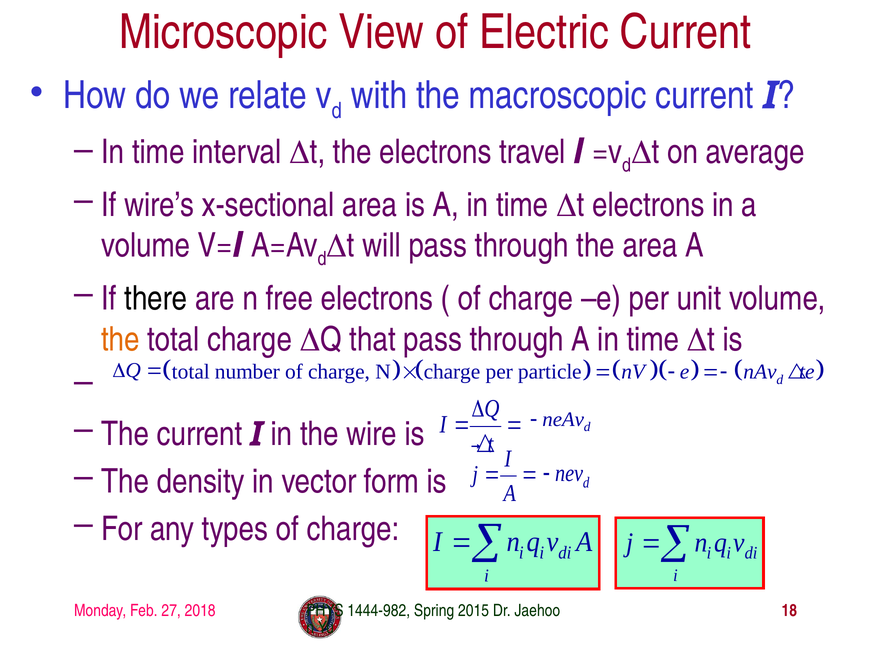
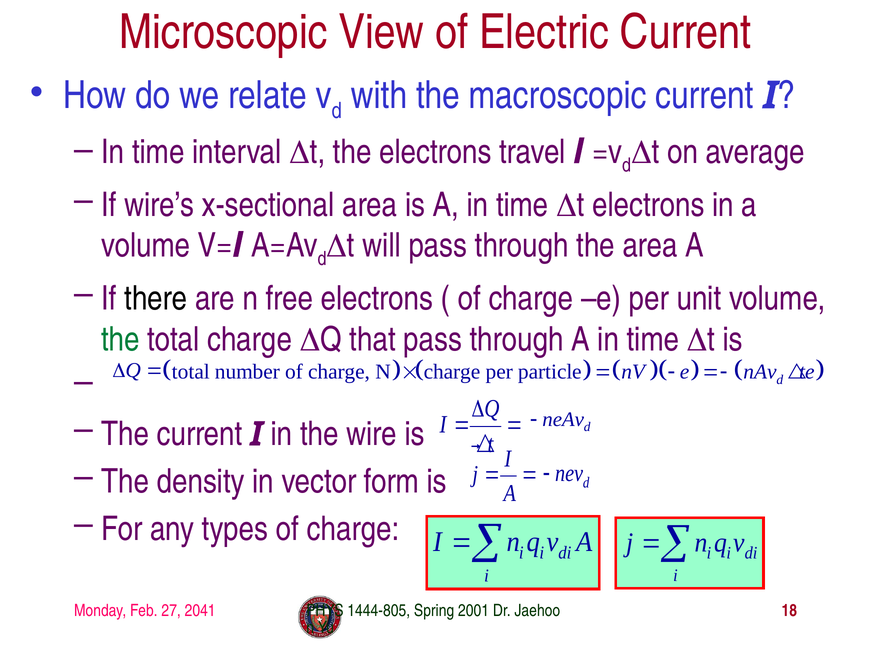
the at (121, 339) colour: orange -> green
2018: 2018 -> 2041
1444-982: 1444-982 -> 1444-805
2015: 2015 -> 2001
